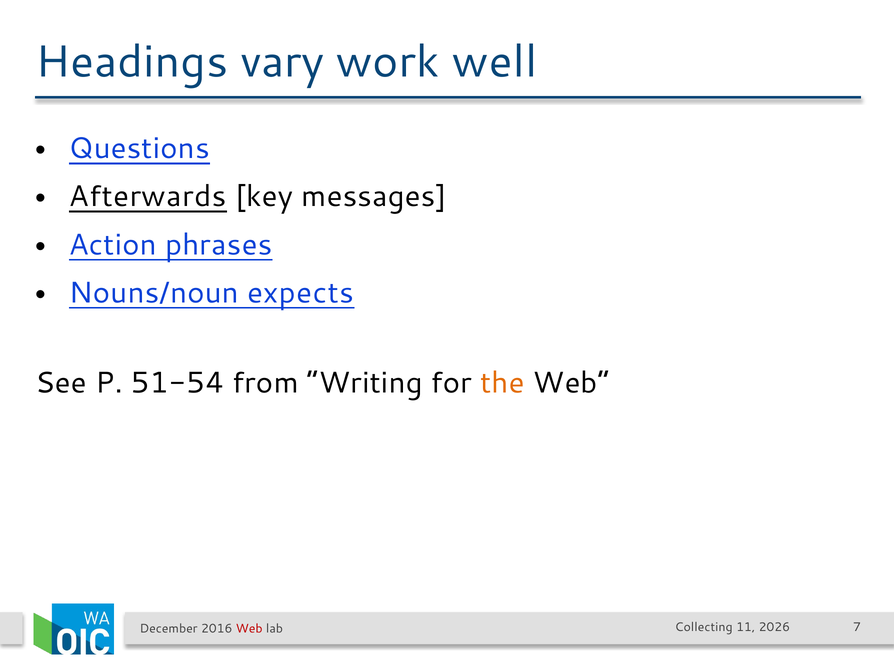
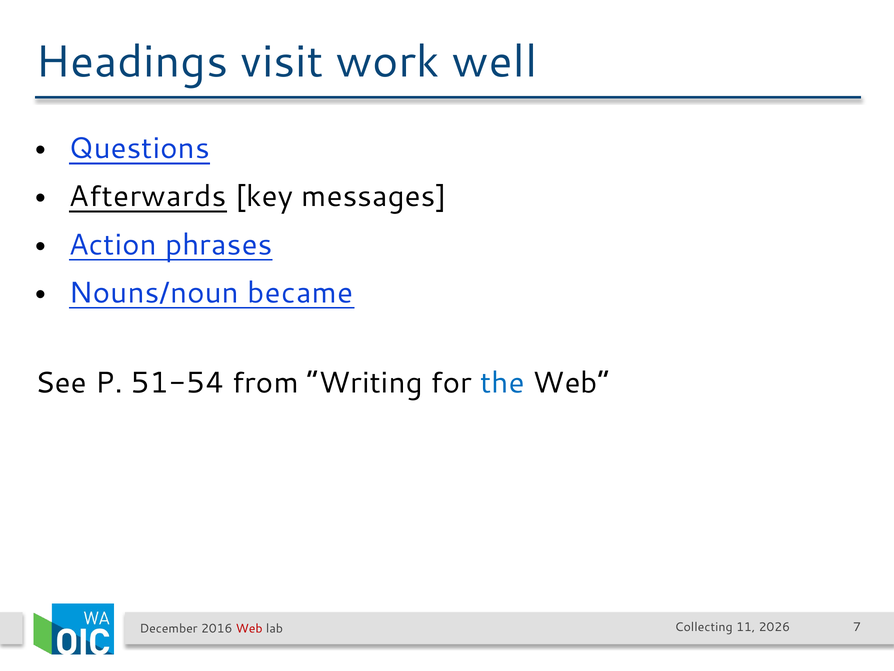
vary: vary -> visit
expects: expects -> became
the colour: orange -> blue
